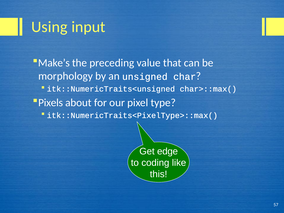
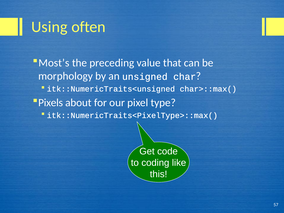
input: input -> often
Make’s: Make’s -> Most’s
edge: edge -> code
